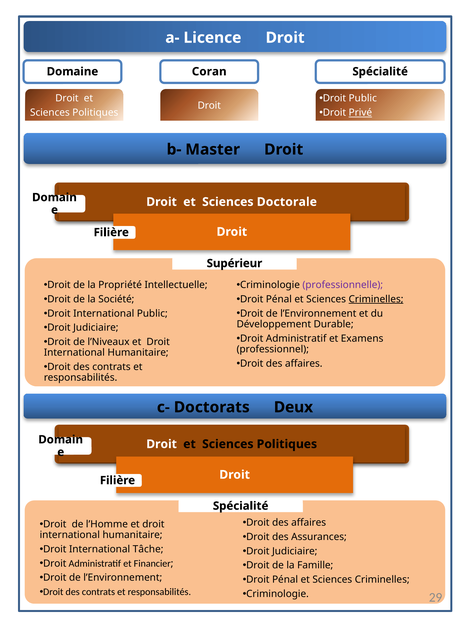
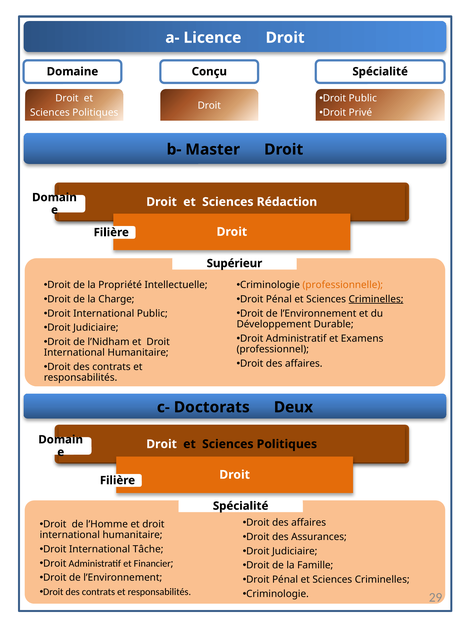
Coran: Coran -> Conçu
Privé underline: present -> none
Doctorale: Doctorale -> Rédaction
professionnelle colour: purple -> orange
Société: Société -> Charge
l’Niveaux: l’Niveaux -> l’Nidham
